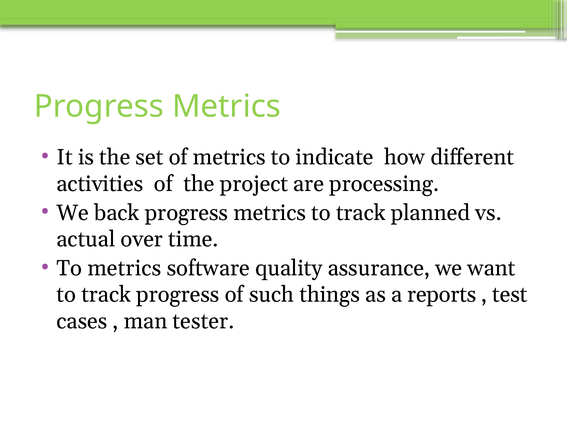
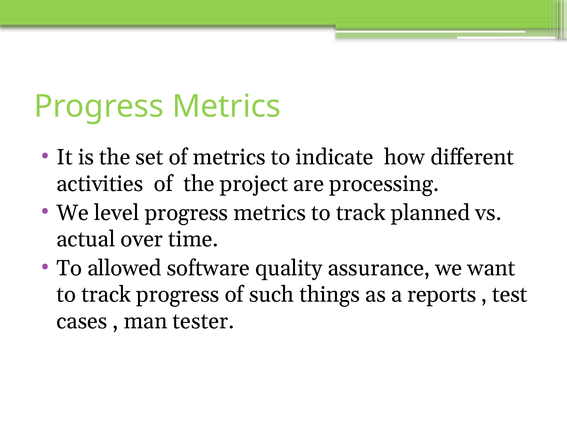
back: back -> level
To metrics: metrics -> allowed
